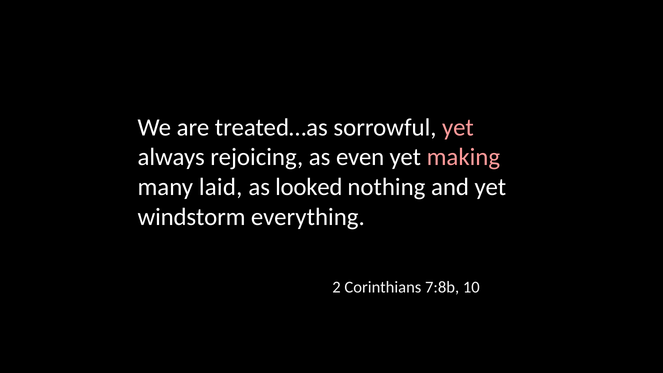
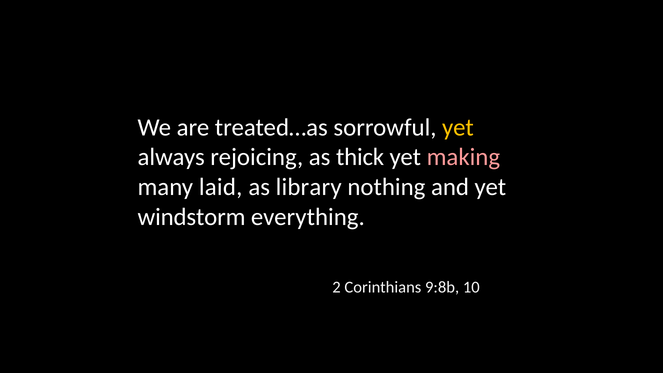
yet at (458, 127) colour: pink -> yellow
even: even -> thick
looked: looked -> library
7:8b: 7:8b -> 9:8b
